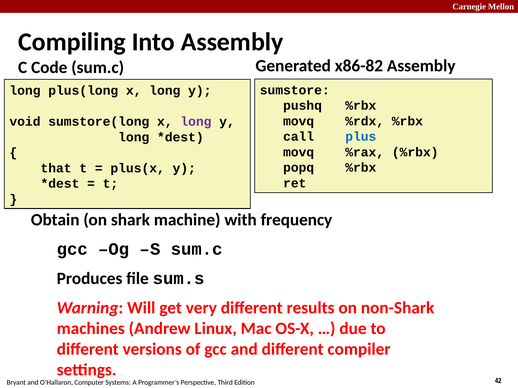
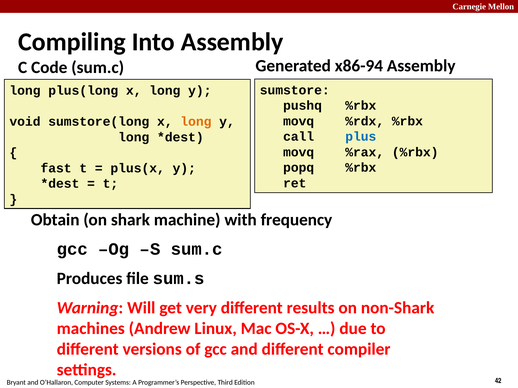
x86-82: x86-82 -> x86-94
long at (196, 122) colour: purple -> orange
that: that -> fast
